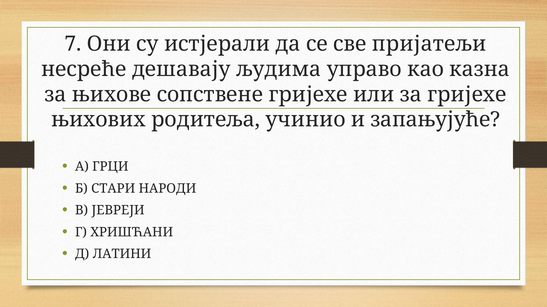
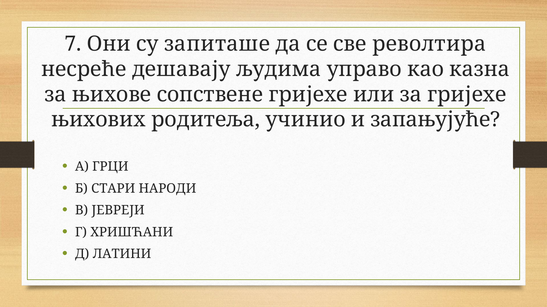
истјерали: истјерали -> запиташе
пријатељи: пријатељи -> револтира
